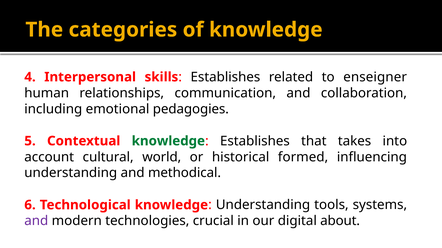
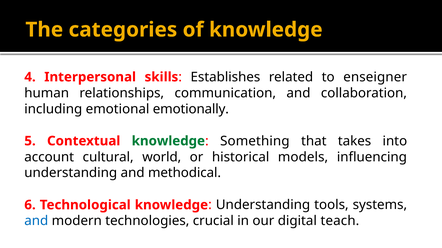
pedagogies: pedagogies -> emotionally
Establishes at (255, 141): Establishes -> Something
formed: formed -> models
and at (36, 221) colour: purple -> blue
about: about -> teach
